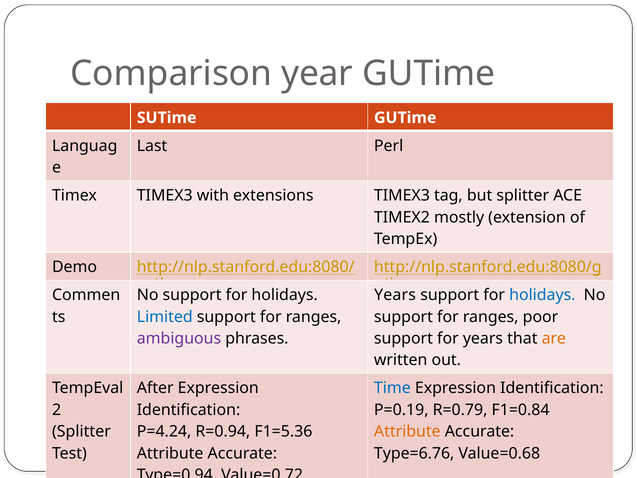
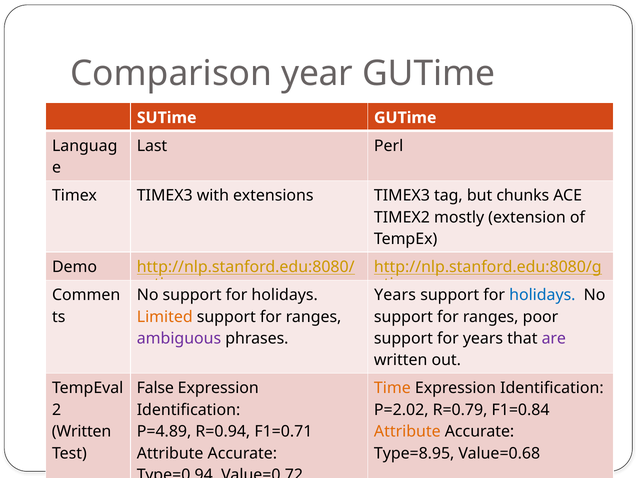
but splitter: splitter -> chunks
Limited colour: blue -> orange
are colour: orange -> purple
After: After -> False
Time colour: blue -> orange
P=0.19: P=0.19 -> P=2.02
Splitter at (81, 431): Splitter -> Written
P=4.24: P=4.24 -> P=4.89
F1=5.36: F1=5.36 -> F1=0.71
Type=6.76: Type=6.76 -> Type=8.95
